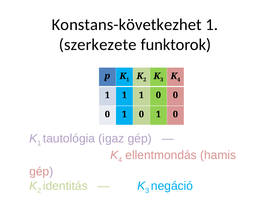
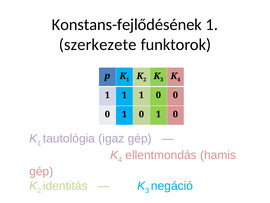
Konstans-következhet: Konstans-következhet -> Konstans-fejlődésének
